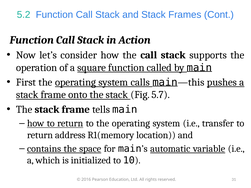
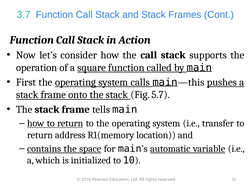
5.2: 5.2 -> 3.7
